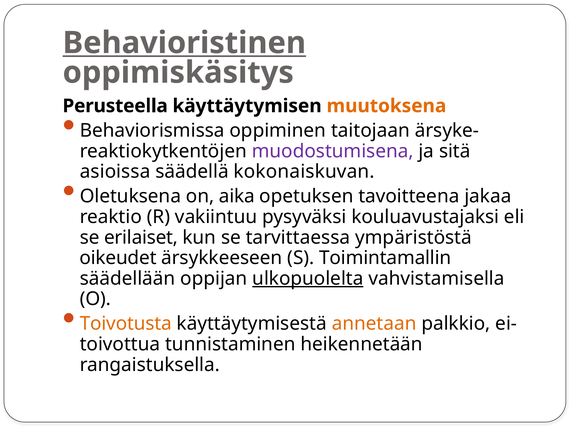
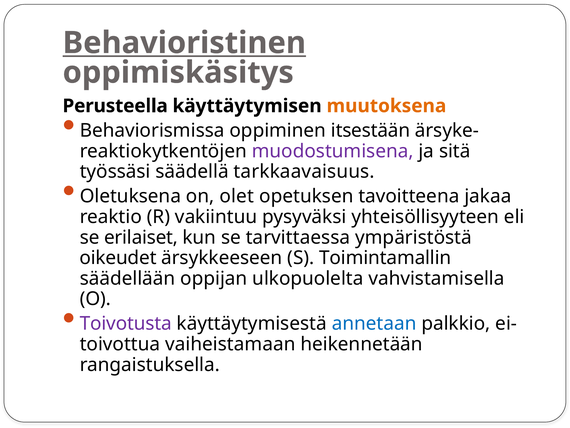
taitojaan: taitojaan -> itsestään
asioissa: asioissa -> työssäsi
kokonaiskuvan: kokonaiskuvan -> tarkkaavaisuus
aika: aika -> olet
kouluavustajaksi: kouluavustajaksi -> yhteisöllisyyteen
ulkopuolelta underline: present -> none
Toivotusta colour: orange -> purple
annetaan colour: orange -> blue
tunnistaminen: tunnistaminen -> vaiheistamaan
